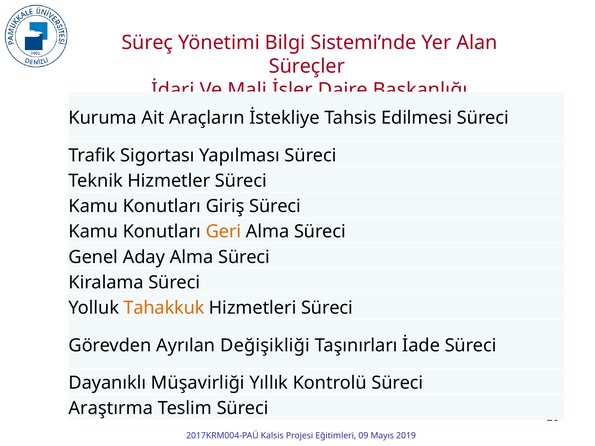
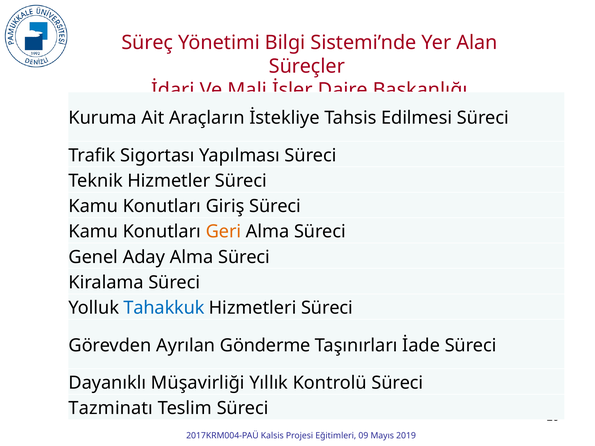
Tahakkuk colour: orange -> blue
Değişikliği: Değişikliği -> Gönderme
Araştırma: Araştırma -> Tazminatı
